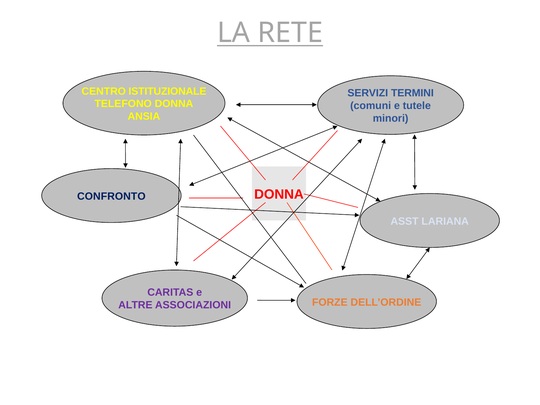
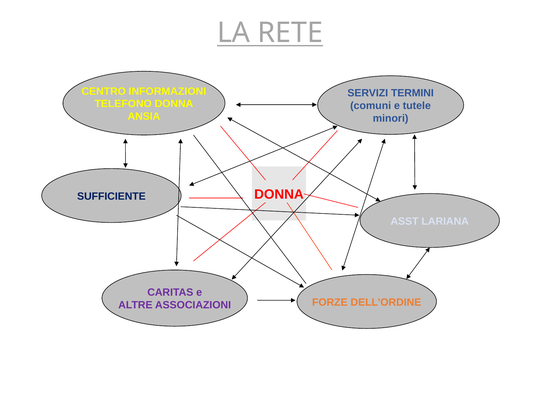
ISTITUZIONALE: ISTITUZIONALE -> INFORMAZIONI
CONFRONTO: CONFRONTO -> SUFFICIENTE
